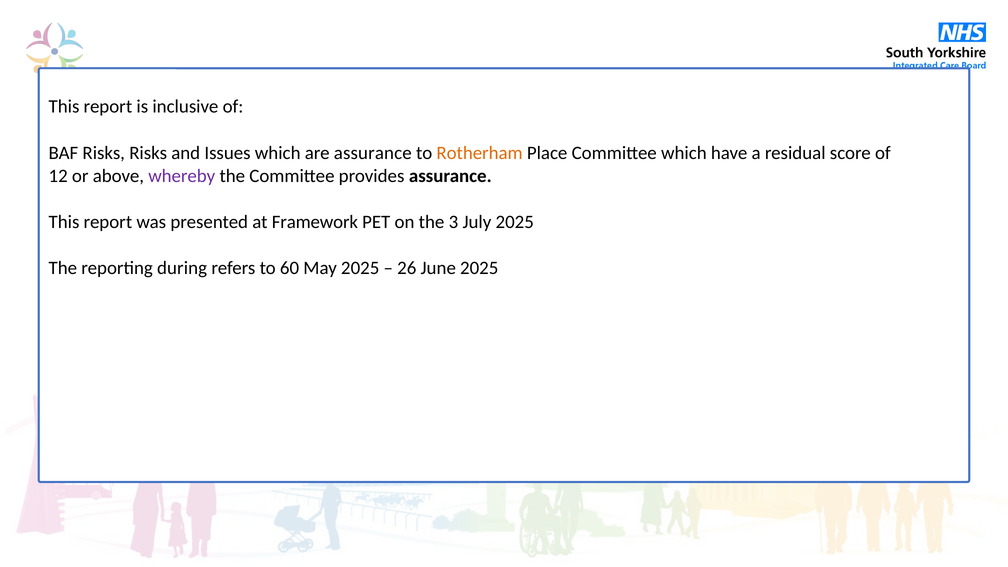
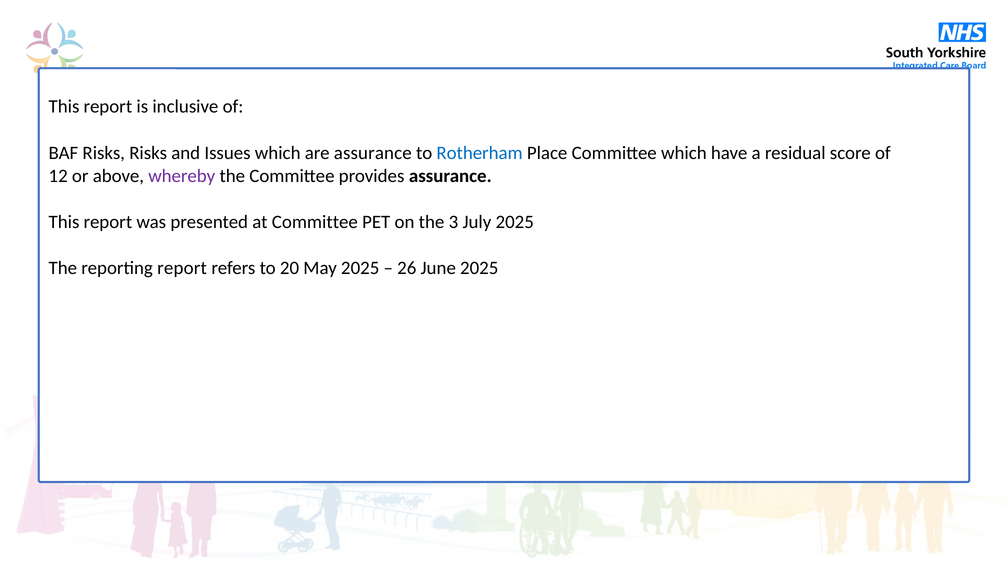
Rotherham colour: orange -> blue
at Framework: Framework -> Committee
reporting during: during -> report
60: 60 -> 20
